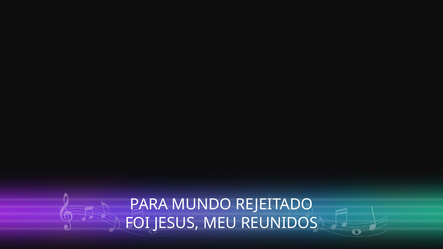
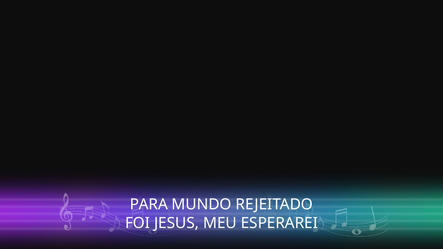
REUNIDOS: REUNIDOS -> ESPERAREI
